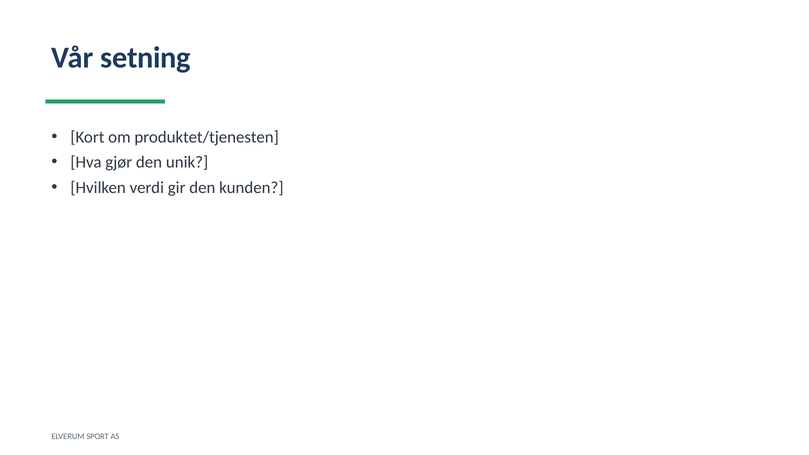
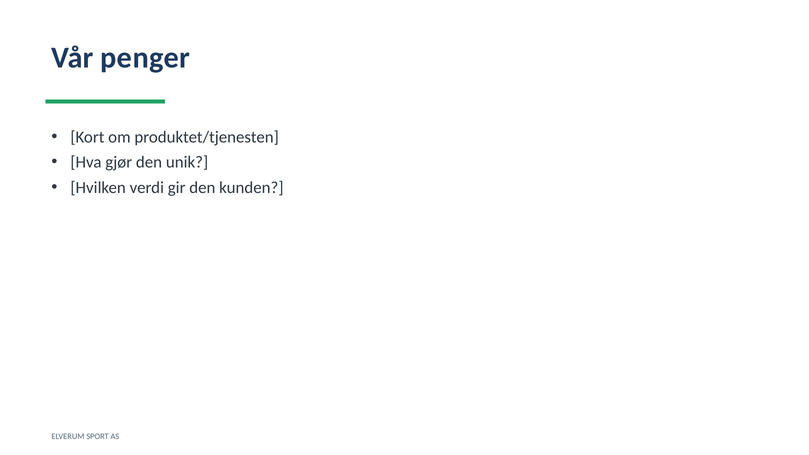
setning: setning -> penger
